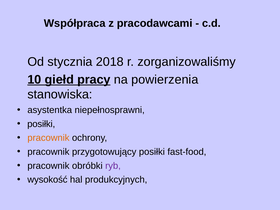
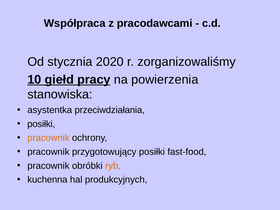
2018: 2018 -> 2020
niepełnosprawni: niepełnosprawni -> przeciwdziałania
ryb colour: purple -> orange
wysokość: wysokość -> kuchenna
